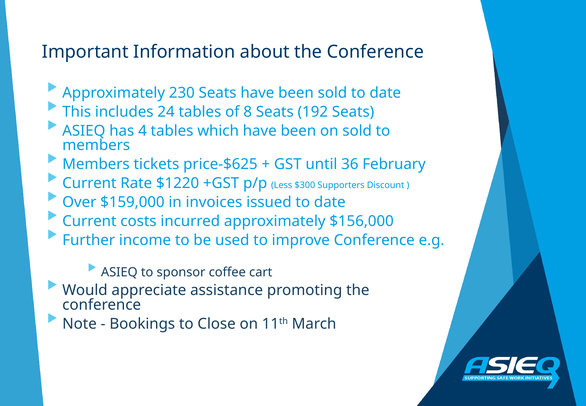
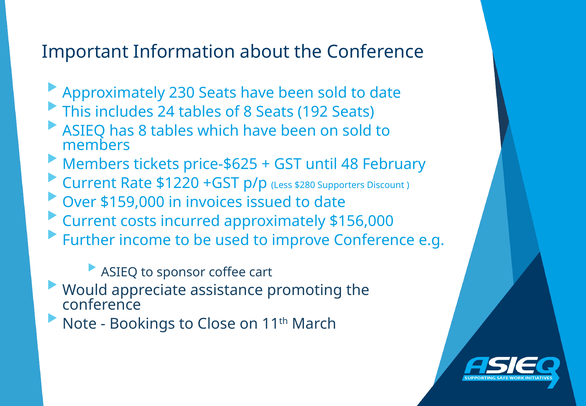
has 4: 4 -> 8
36: 36 -> 48
$300: $300 -> $280
